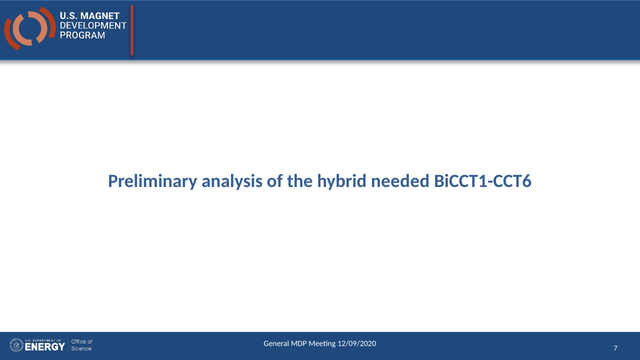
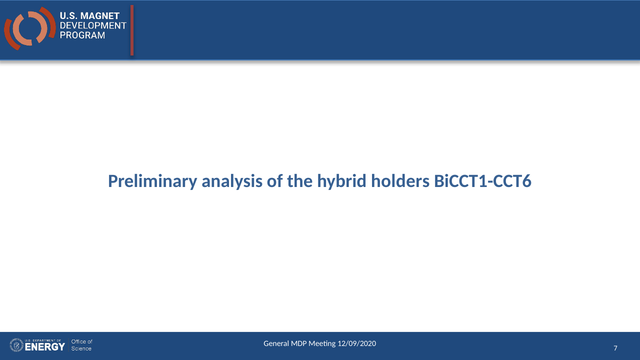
needed: needed -> holders
